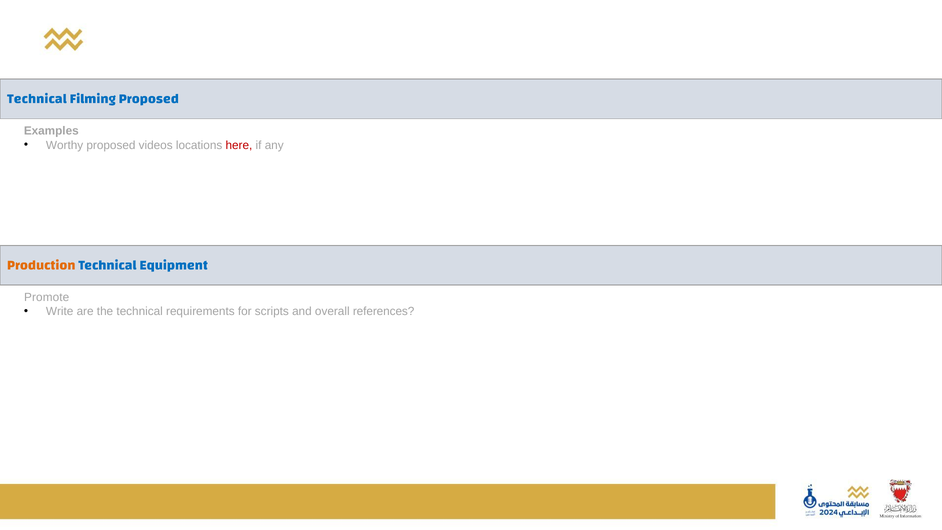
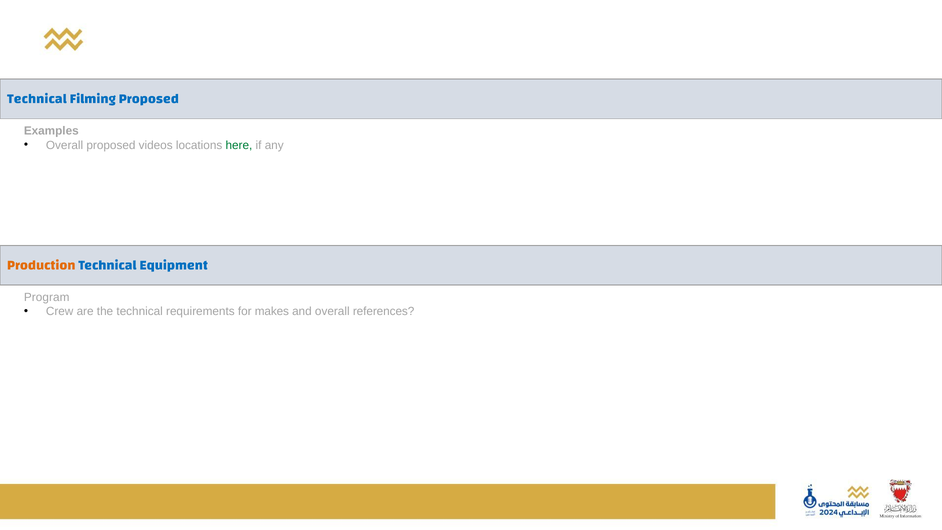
Worthy at (65, 145): Worthy -> Overall
here colour: red -> green
Promote: Promote -> Program
Write: Write -> Crew
scripts: scripts -> makes
